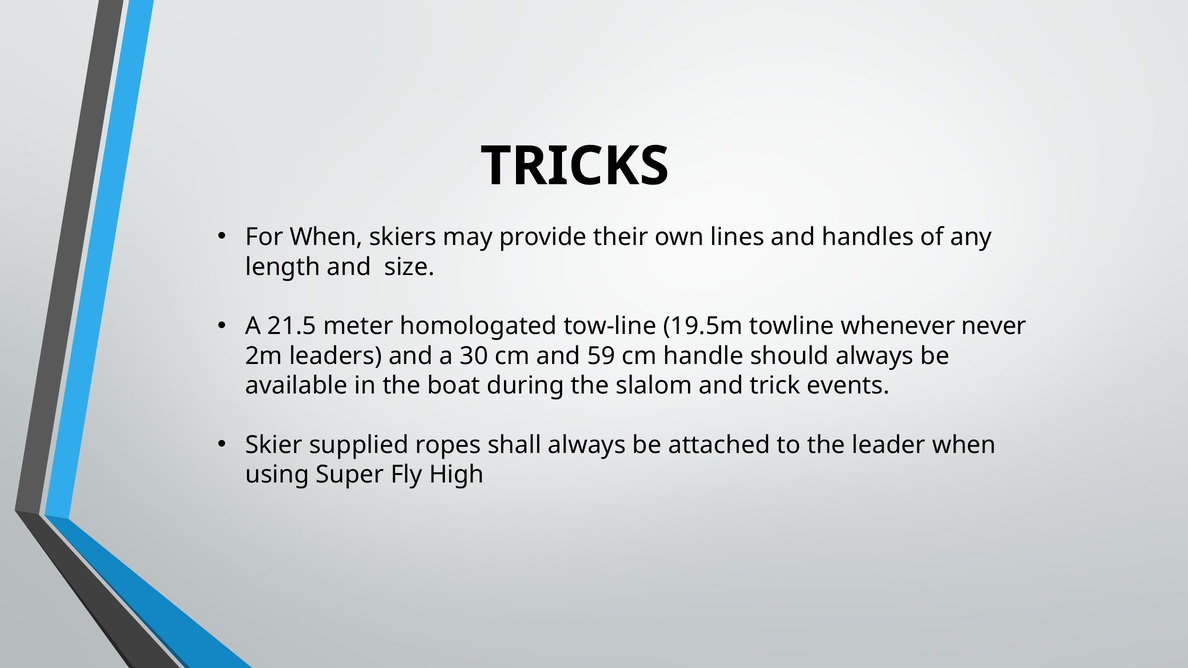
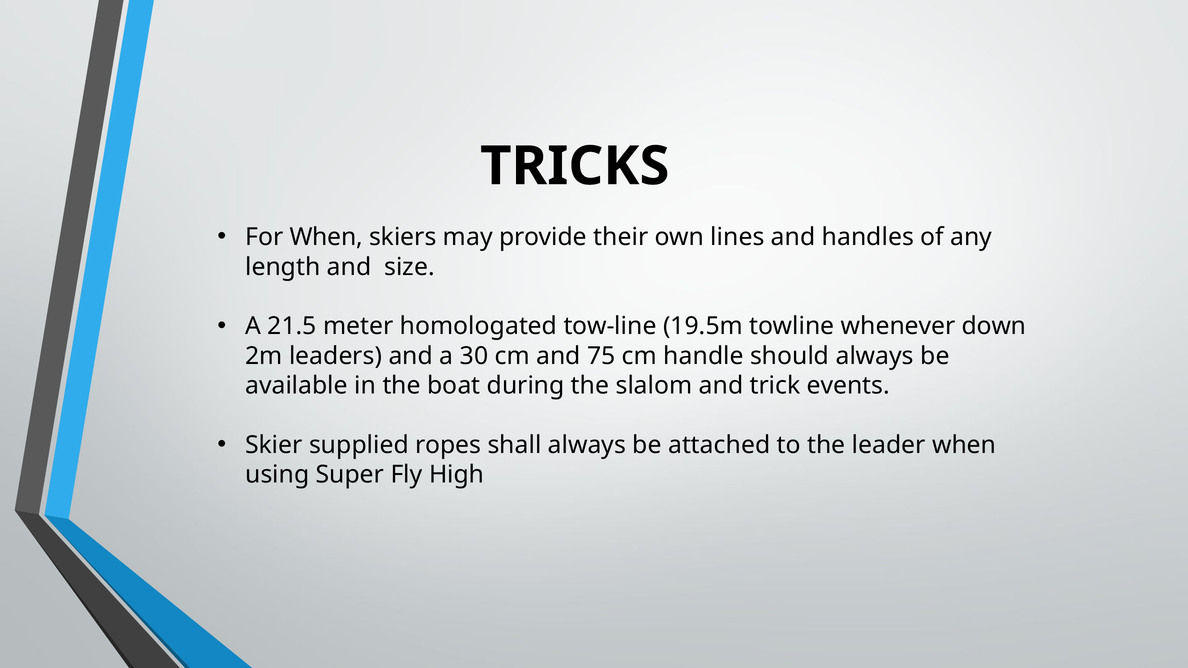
never: never -> down
59: 59 -> 75
